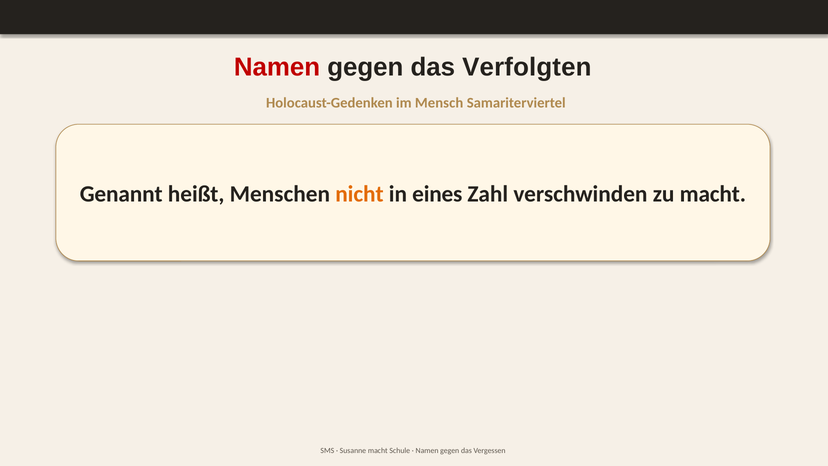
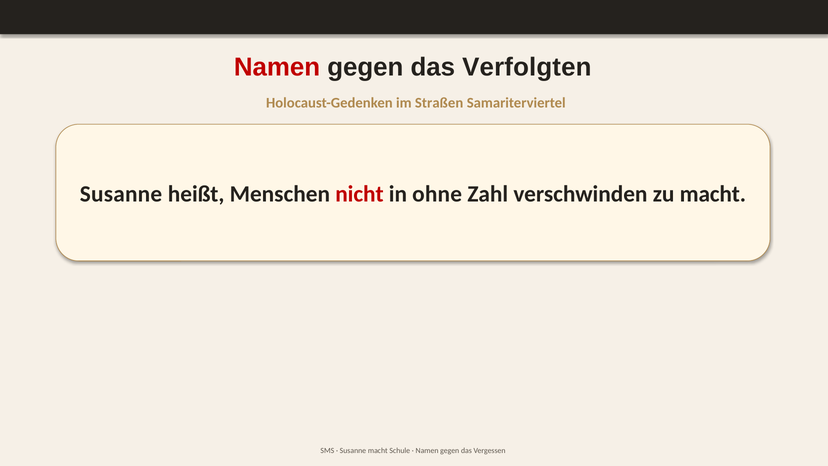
Mensch: Mensch -> Straßen
Genannt at (121, 194): Genannt -> Susanne
nicht colour: orange -> red
eines: eines -> ohne
